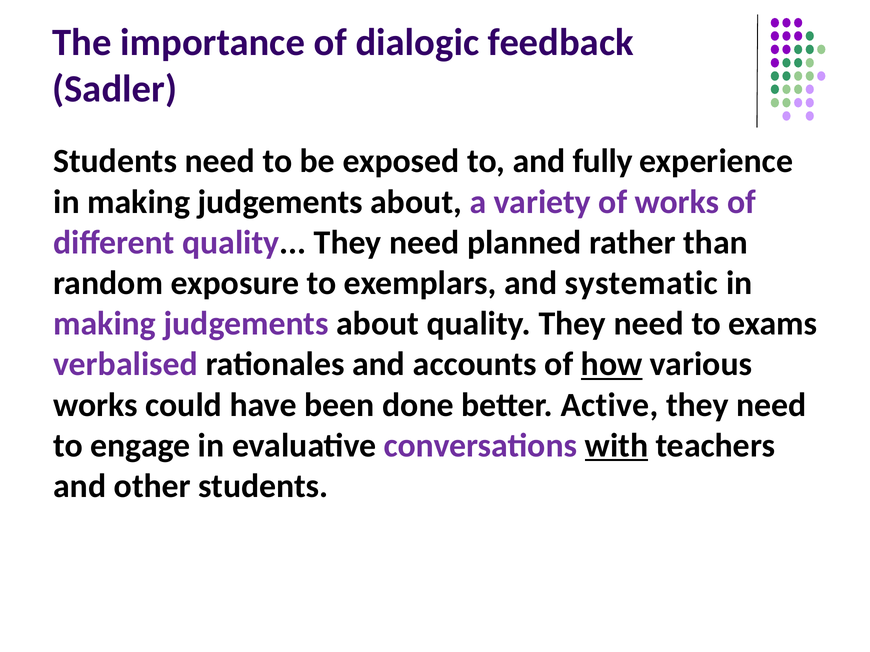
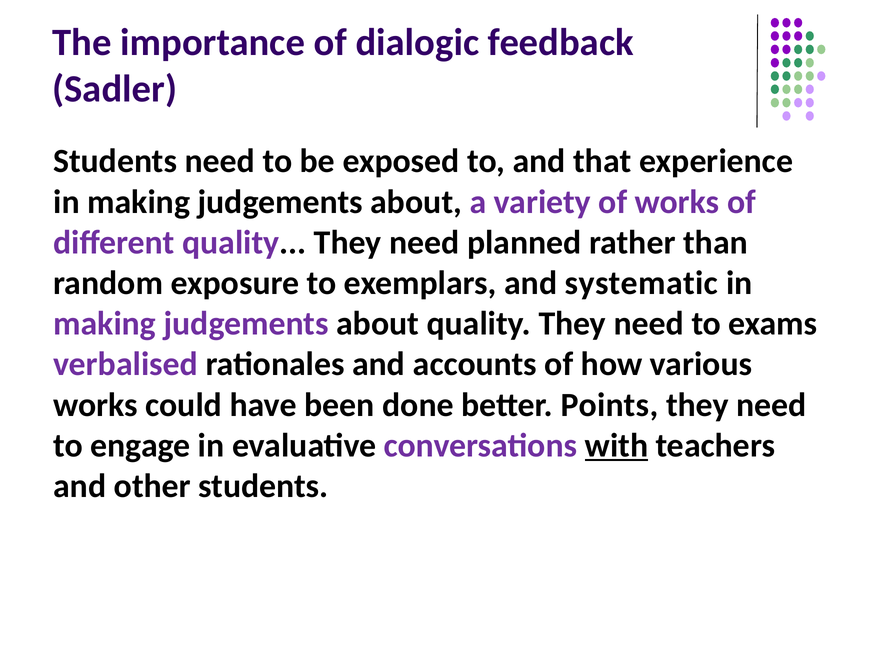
fully: fully -> that
how underline: present -> none
Active: Active -> Points
